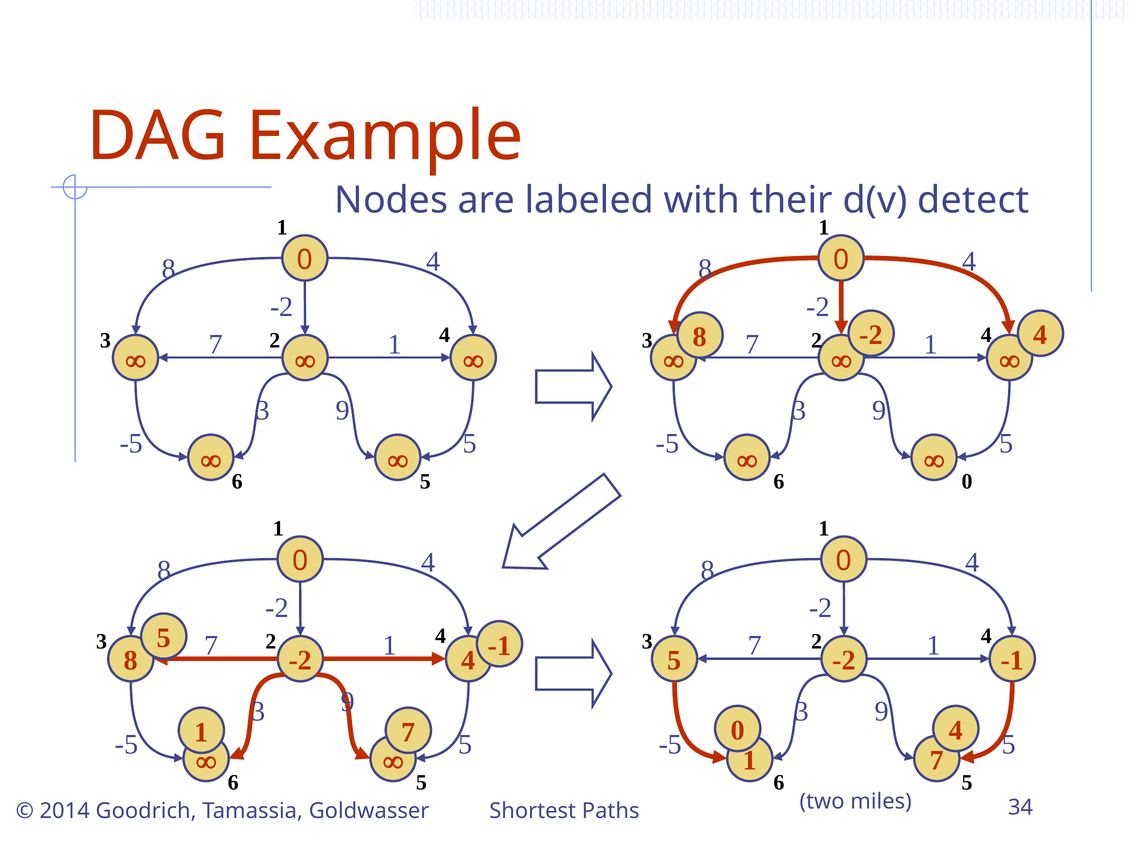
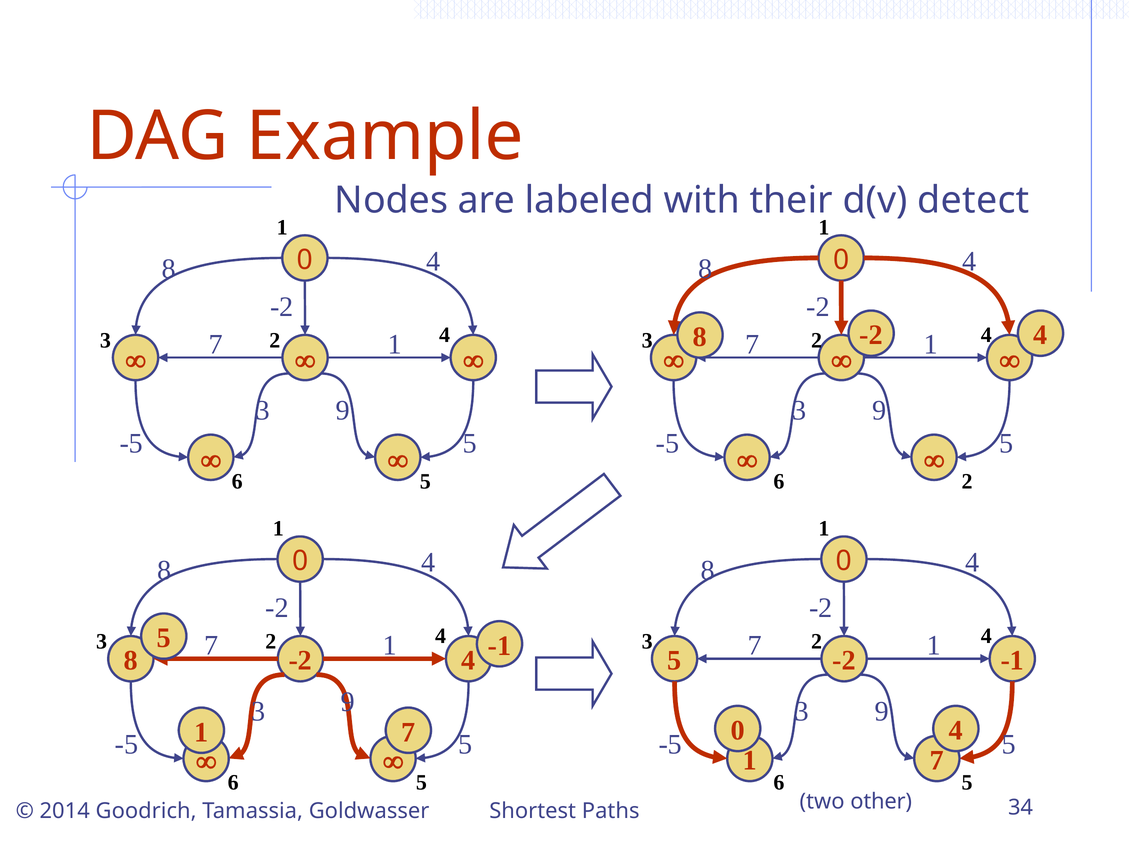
6 0: 0 -> 2
miles: miles -> other
